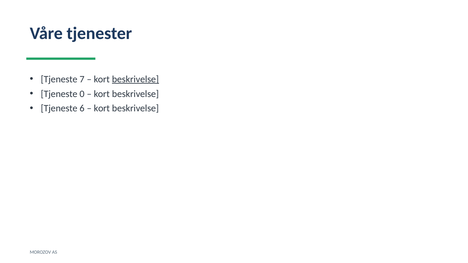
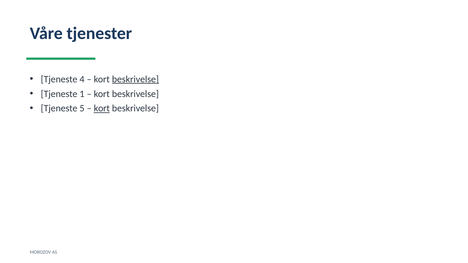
7: 7 -> 4
0: 0 -> 1
6: 6 -> 5
kort at (102, 109) underline: none -> present
